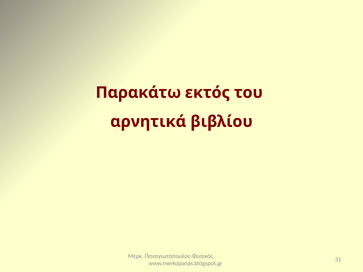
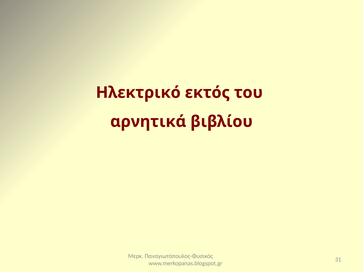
Παρακάτω: Παρακάτω -> Ηλεκτρικό
